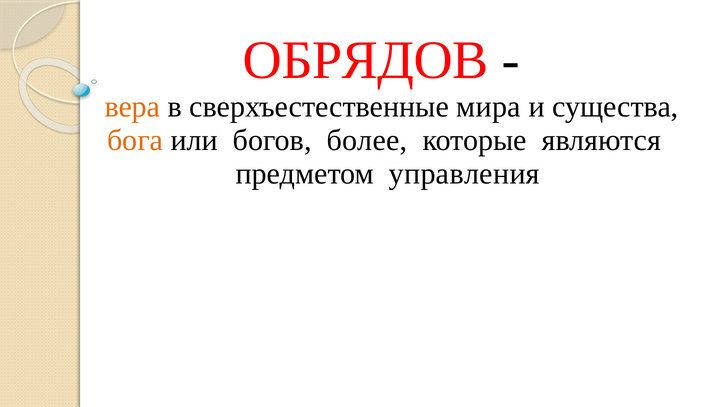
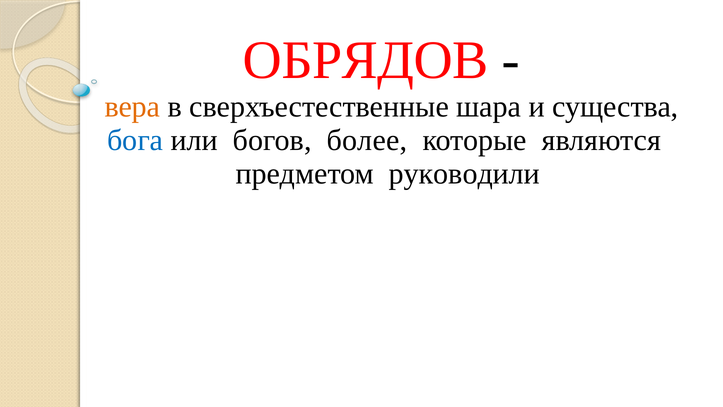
мира: мира -> шара
бога colour: orange -> blue
управления: управления -> руководили
